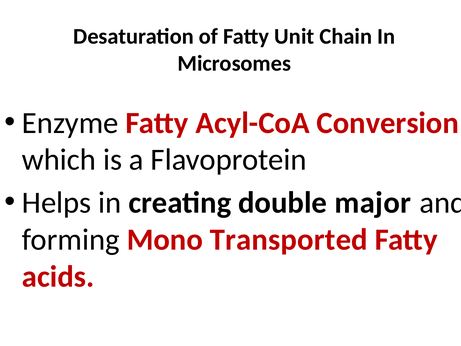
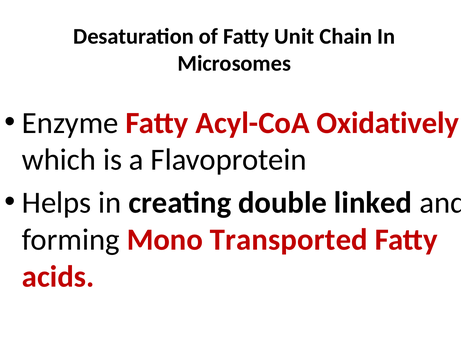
Conversion: Conversion -> Oxidatively
major: major -> linked
